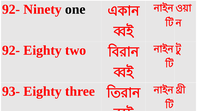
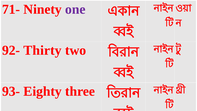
92- at (11, 9): 92- -> 71-
one colour: black -> purple
92- Eighty: Eighty -> Thirty
